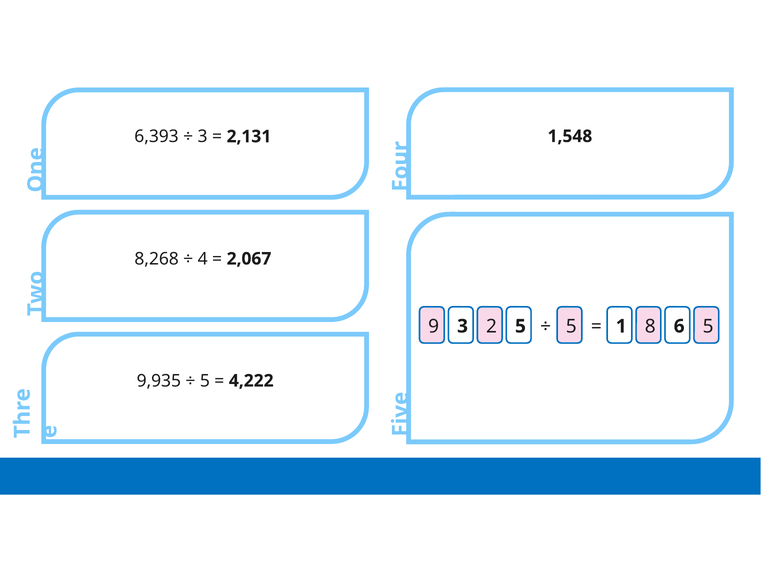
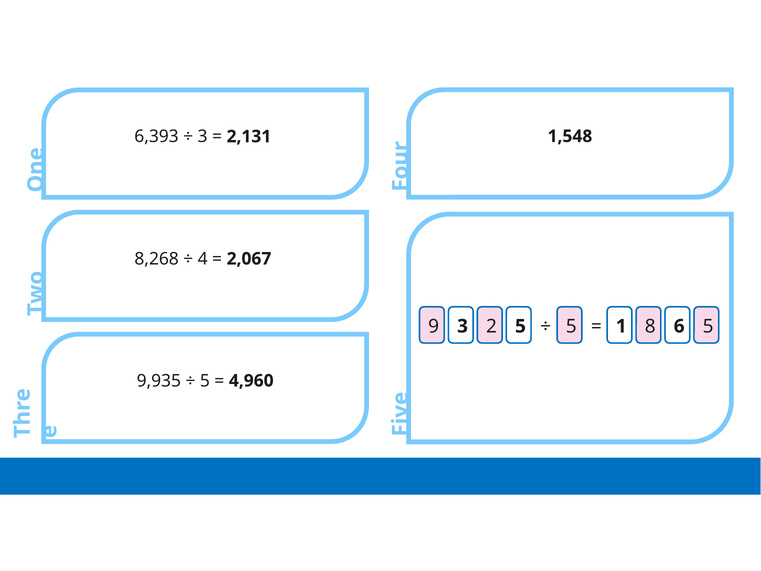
4,222: 4,222 -> 4,960
